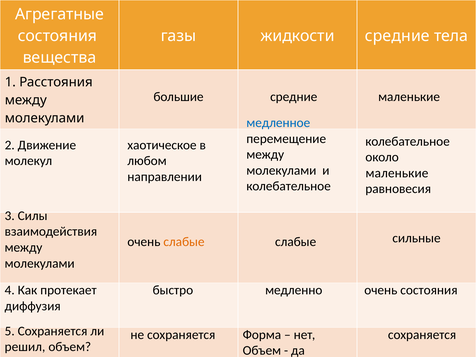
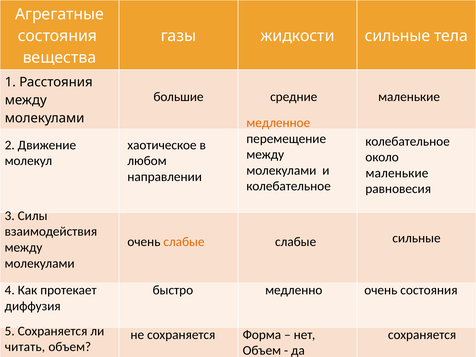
жидкости средние: средние -> сильные
медленное colour: blue -> orange
решил: решил -> читать
